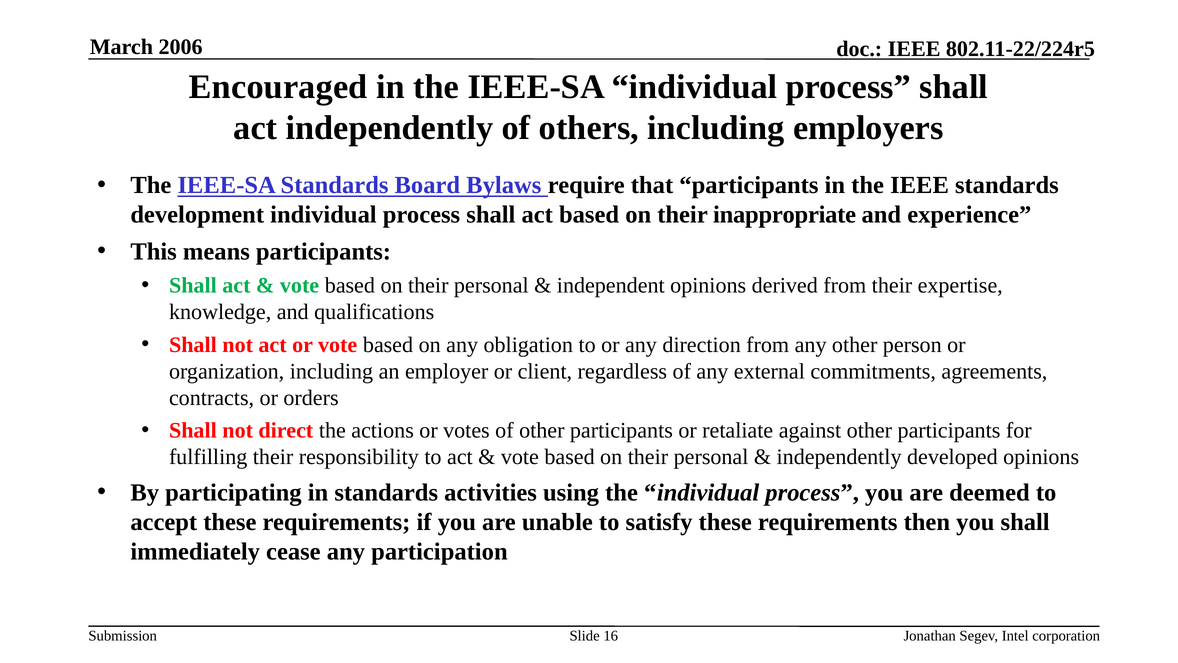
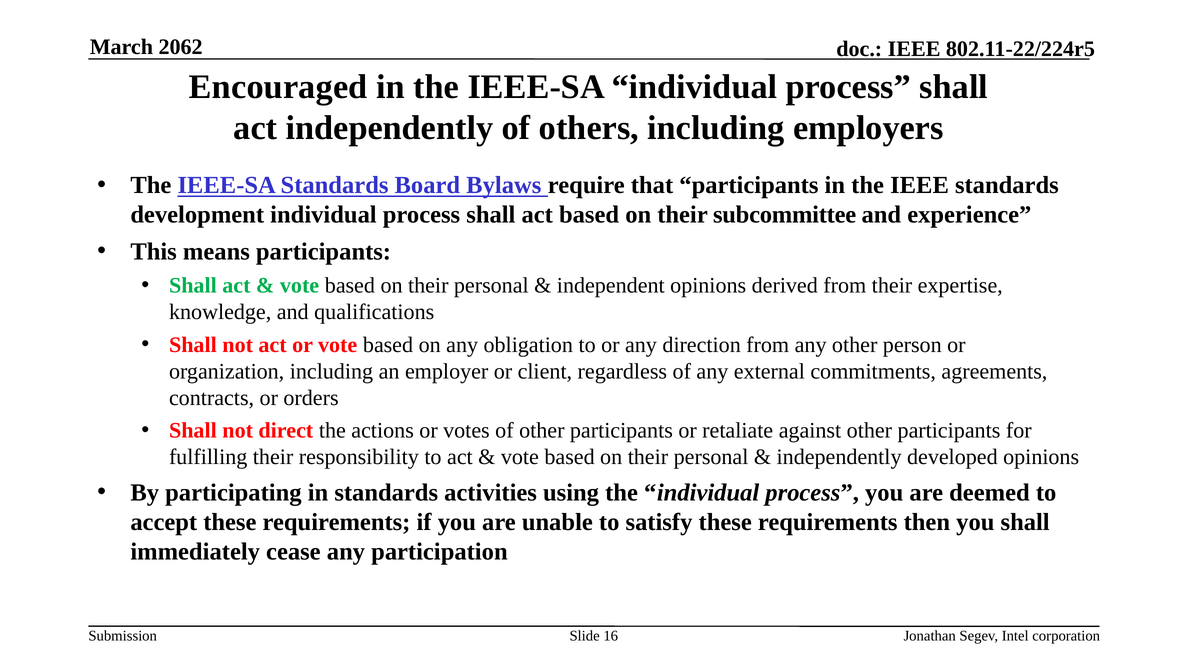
2006: 2006 -> 2062
inappropriate: inappropriate -> subcommittee
